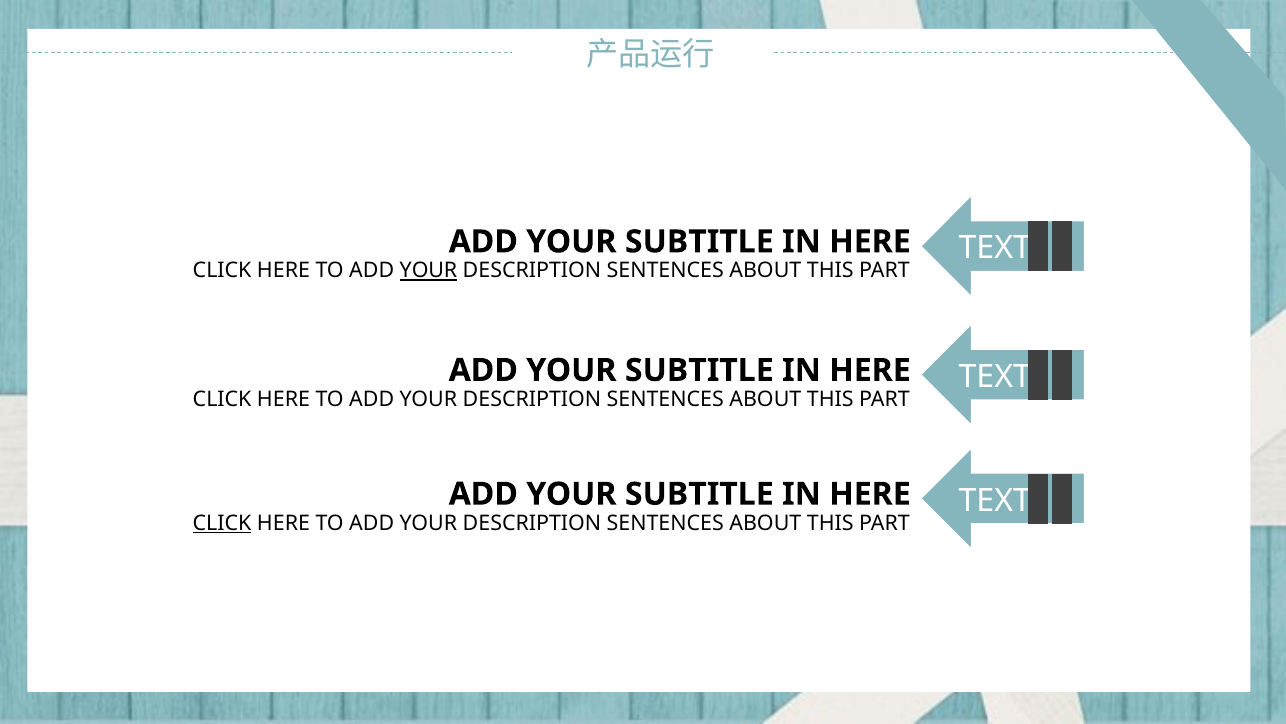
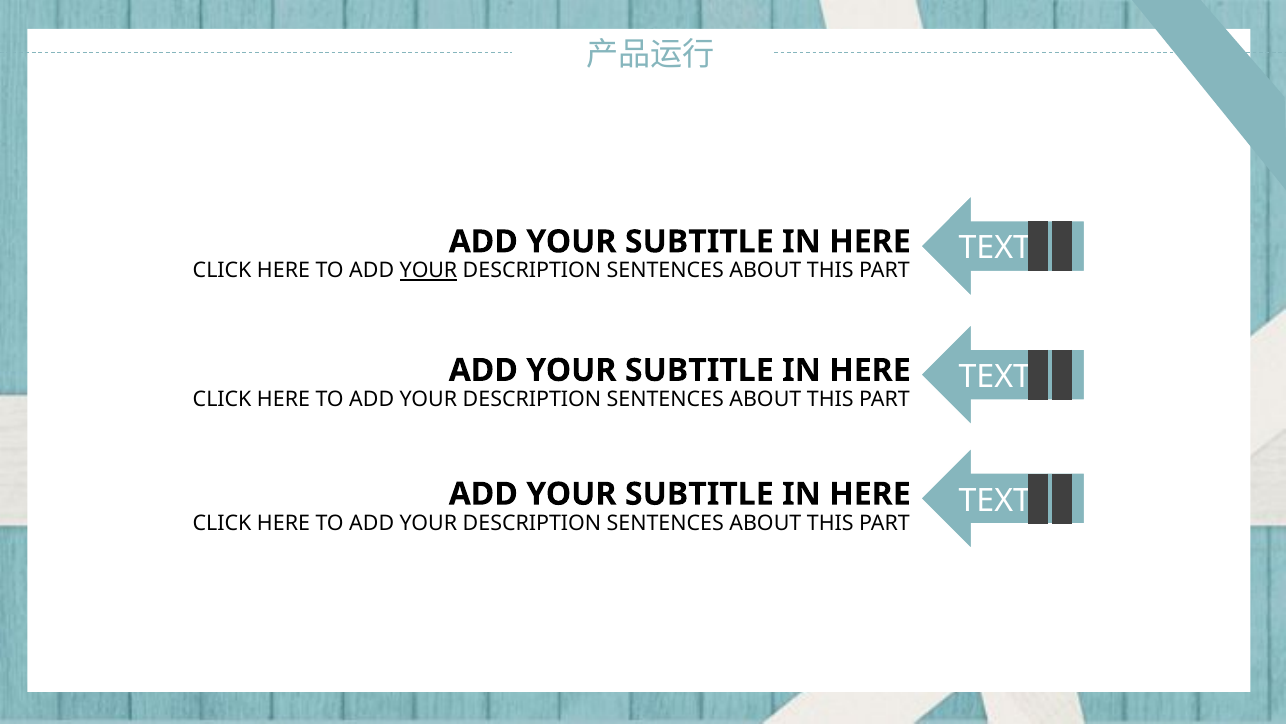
CLICK at (222, 523) underline: present -> none
